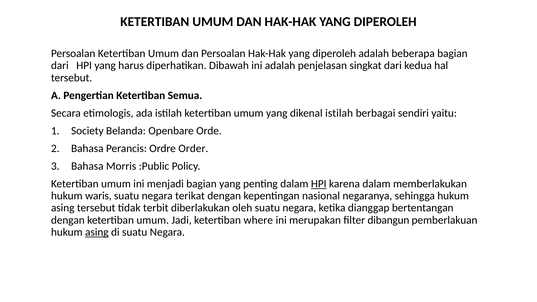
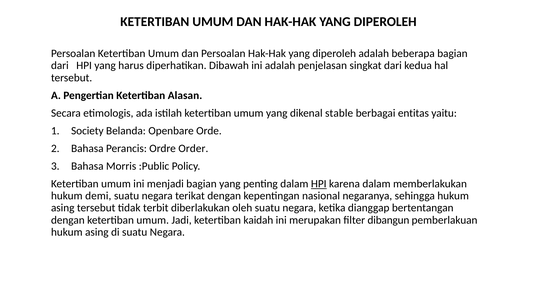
Semua: Semua -> Alasan
dikenal istilah: istilah -> stable
sendiri: sendiri -> entitas
waris: waris -> demi
where: where -> kaidah
asing at (97, 232) underline: present -> none
